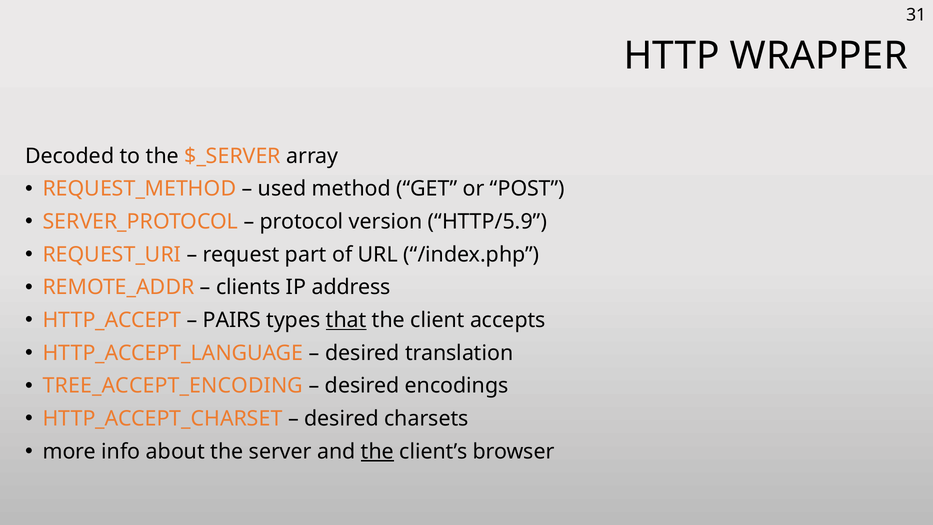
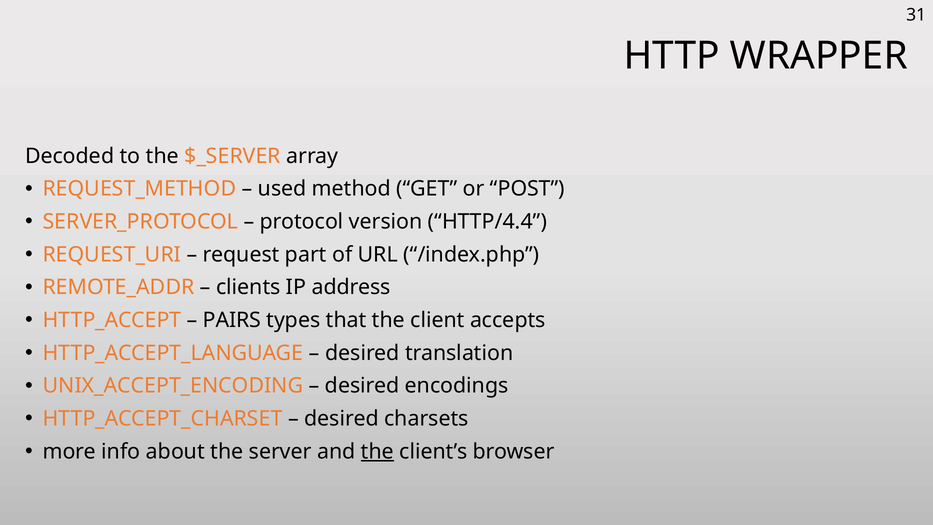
HTTP/5.9: HTTP/5.9 -> HTTP/4.4
that underline: present -> none
TREE_ACCEPT_ENCODING: TREE_ACCEPT_ENCODING -> UNIX_ACCEPT_ENCODING
